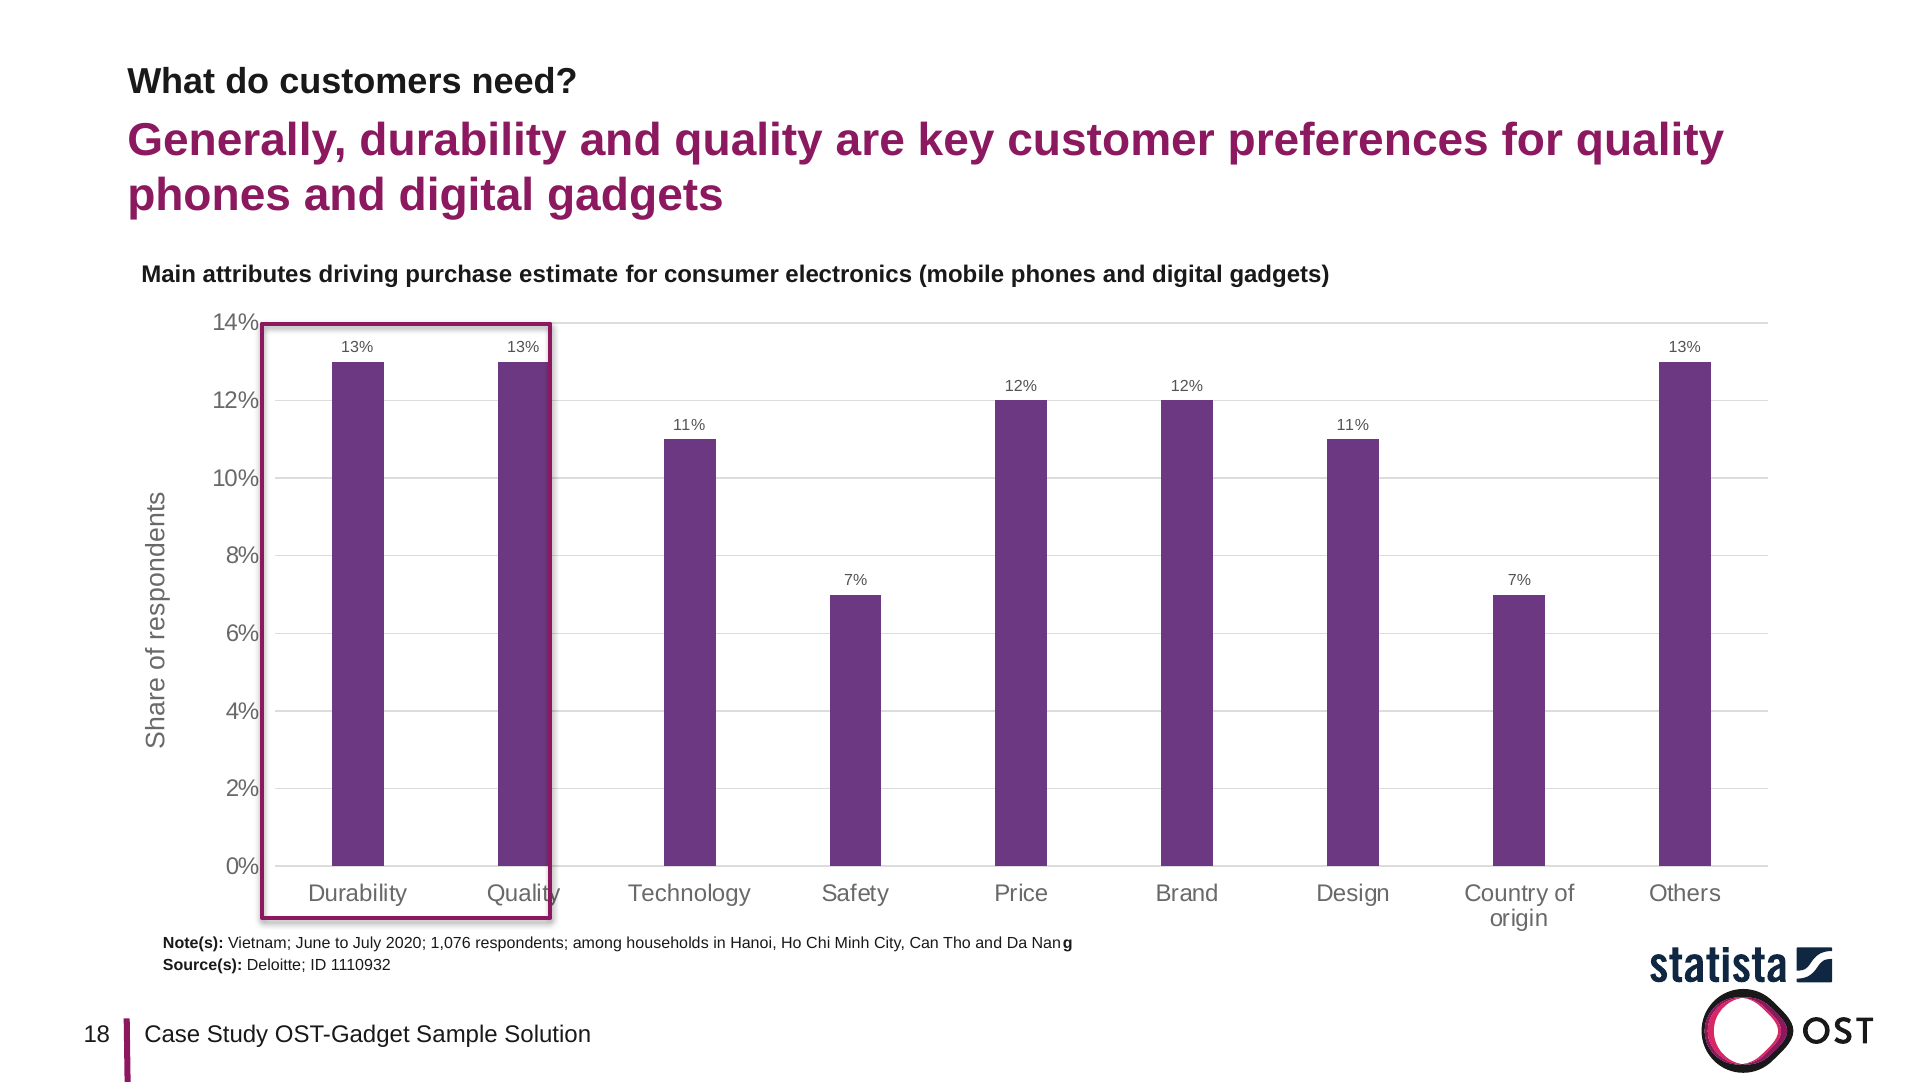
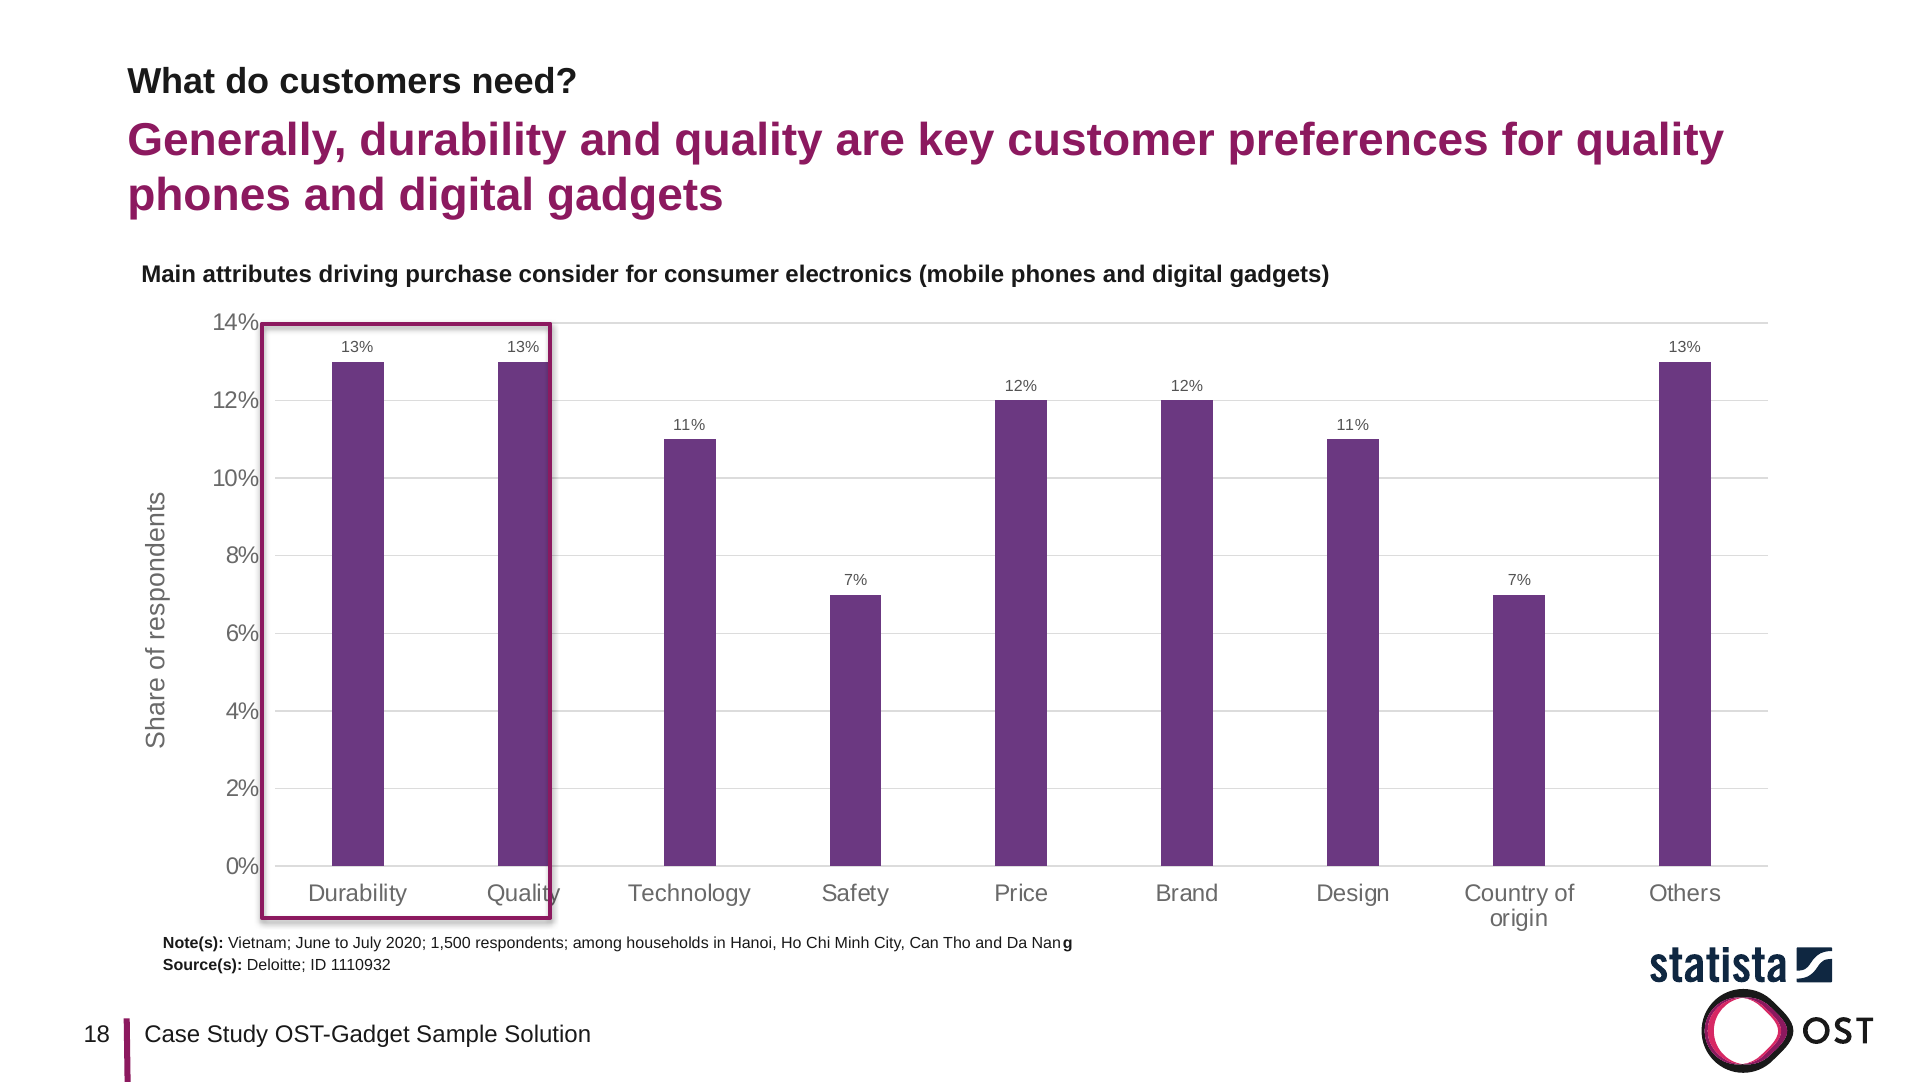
estimate: estimate -> consider
1,076: 1,076 -> 1,500
